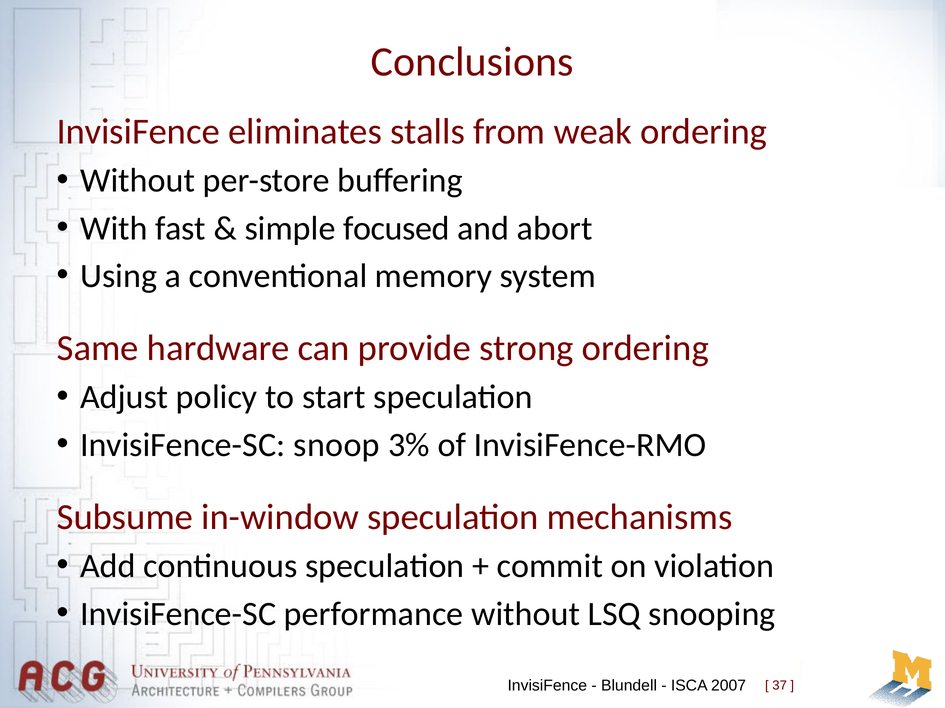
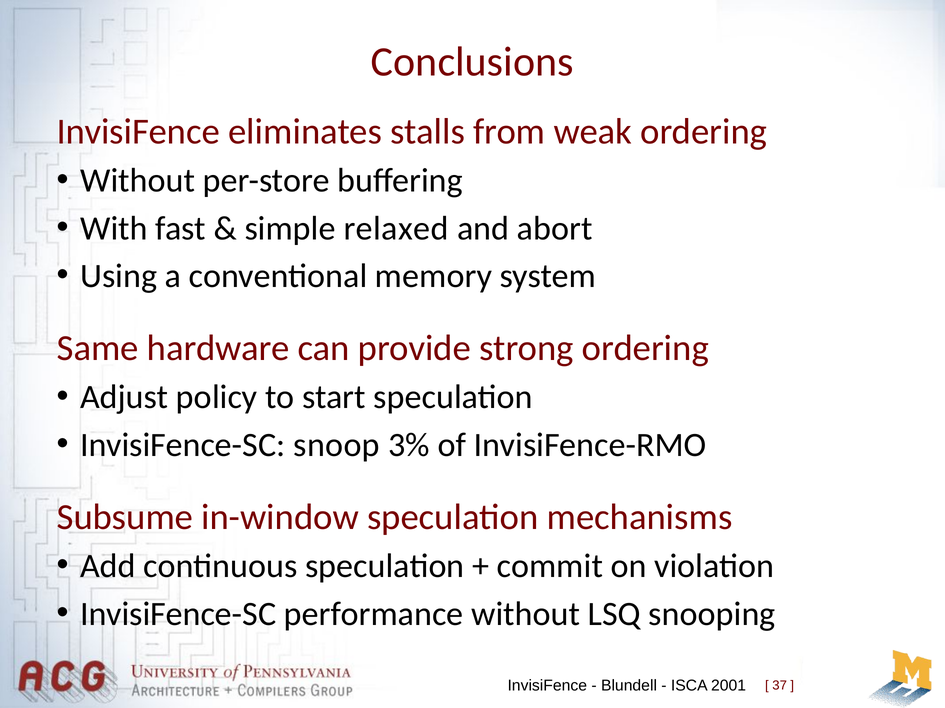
focused: focused -> relaxed
2007: 2007 -> 2001
